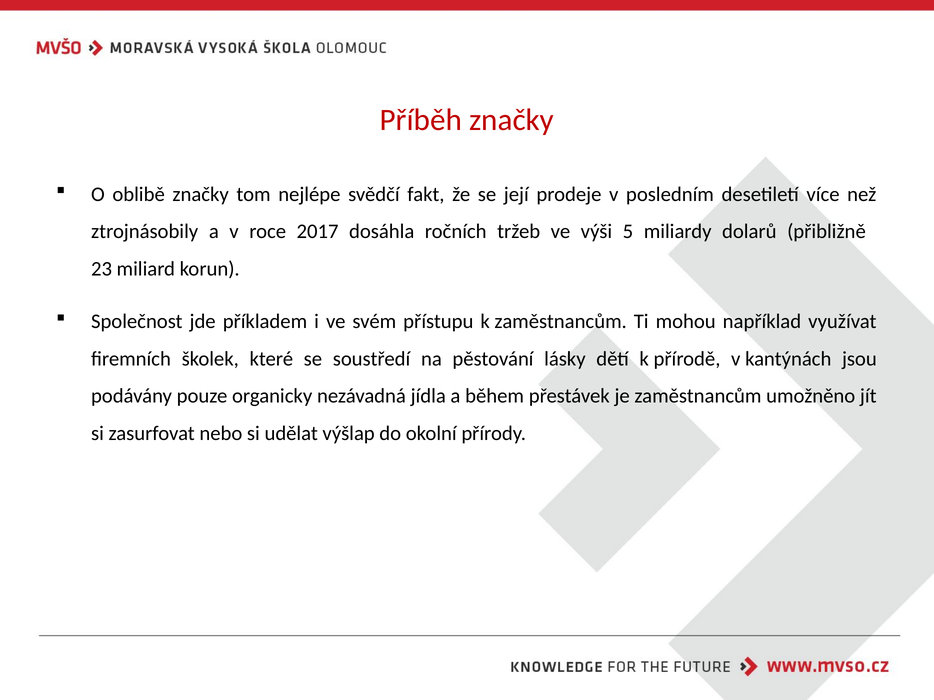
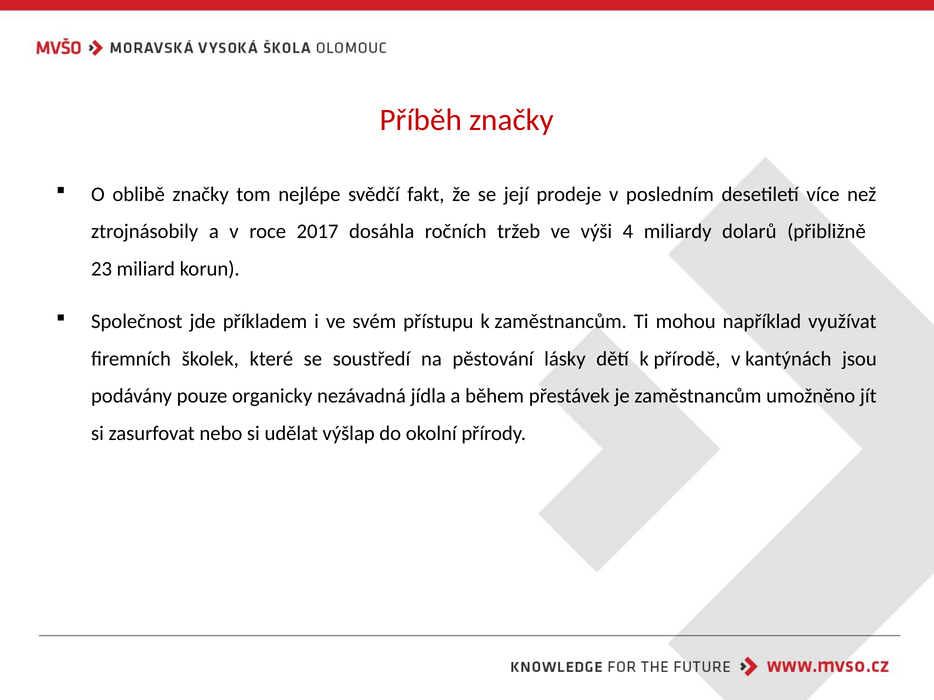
5: 5 -> 4
